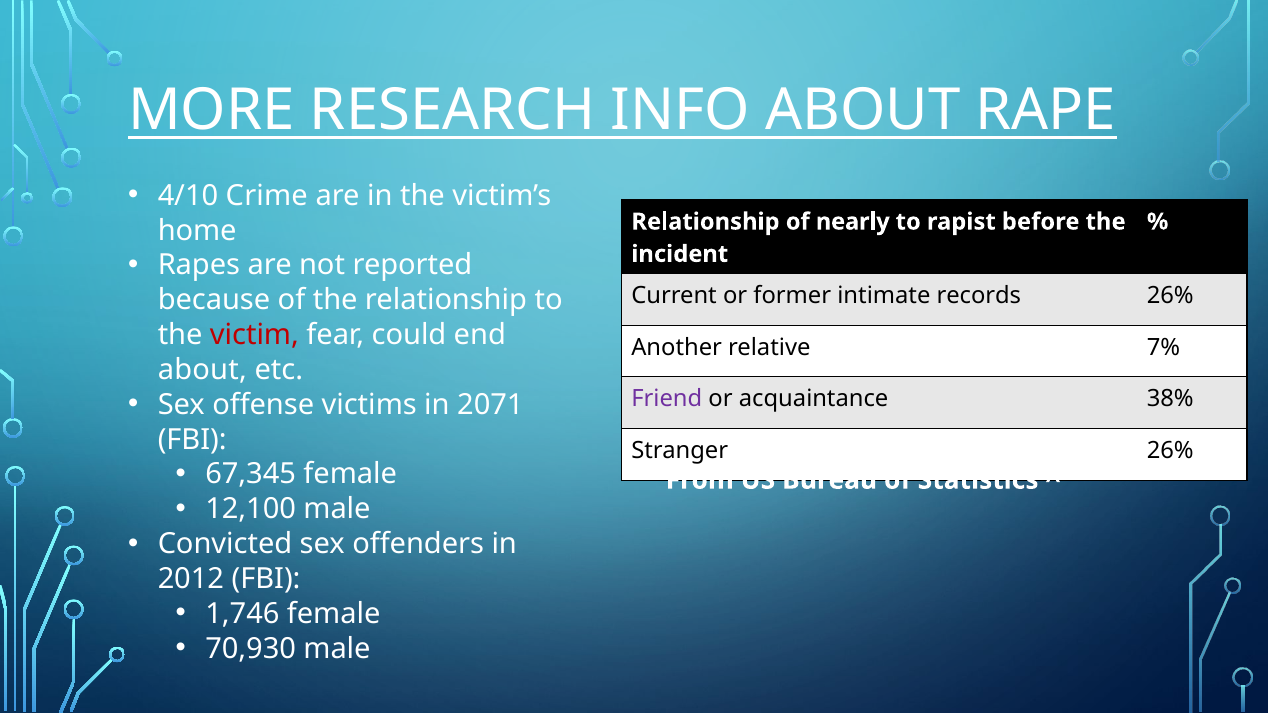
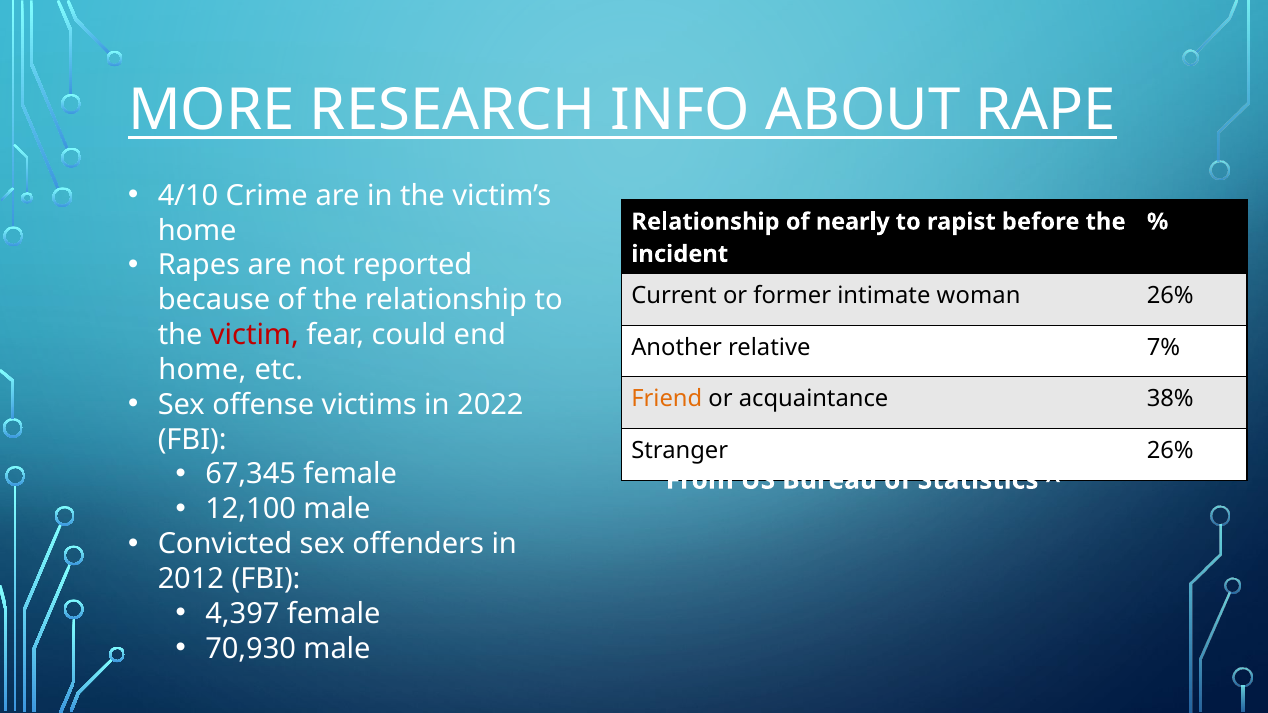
records: records -> woman
about at (202, 370): about -> home
2071: 2071 -> 2022
Friend colour: purple -> orange
1,746: 1,746 -> 4,397
